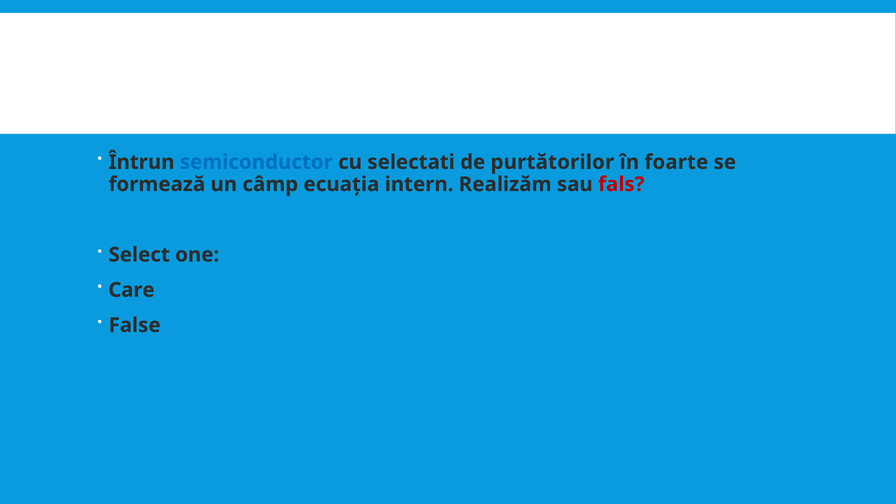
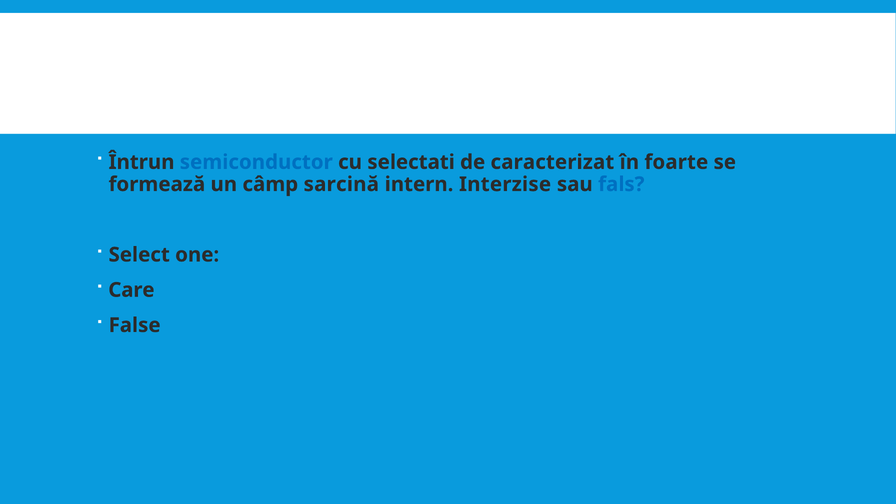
purtătorilor: purtătorilor -> caracterizat
ecuația: ecuația -> sarcină
Realizăm: Realizăm -> Interzise
fals colour: red -> blue
